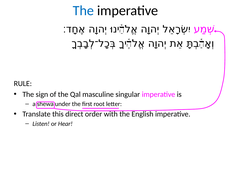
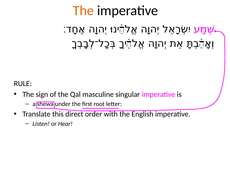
The at (83, 11) colour: blue -> orange
